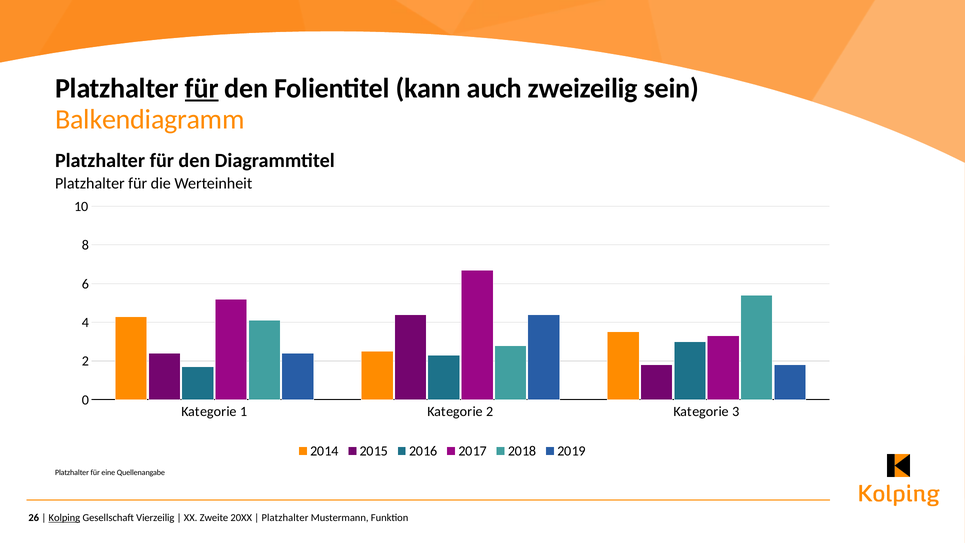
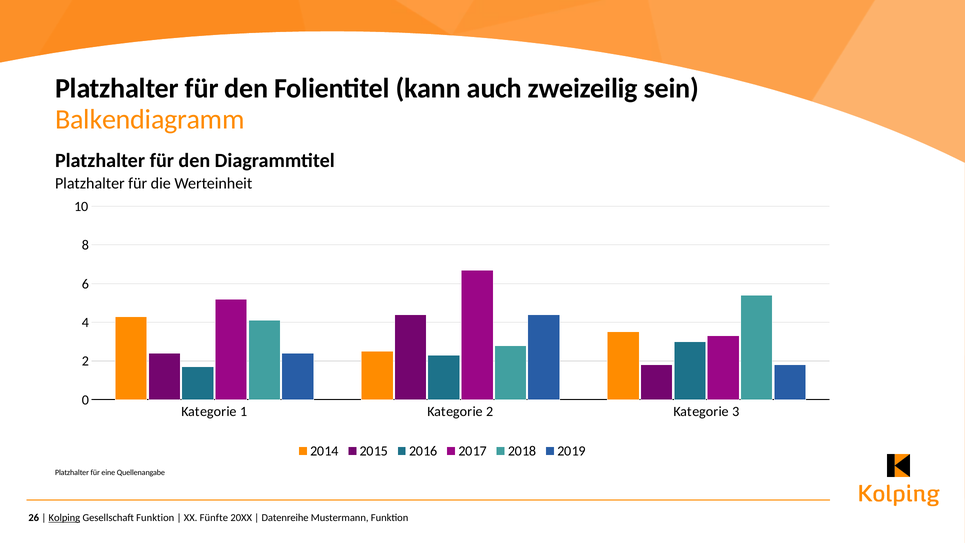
für at (202, 88) underline: present -> none
Gesellschaft Vierzeilig: Vierzeilig -> Funktion
Zweite: Zweite -> Fünfte
Platzhalter at (285, 518): Platzhalter -> Datenreihe
